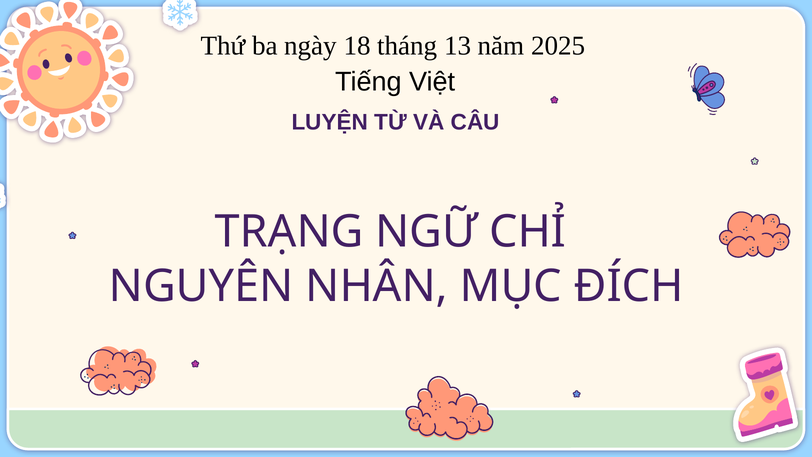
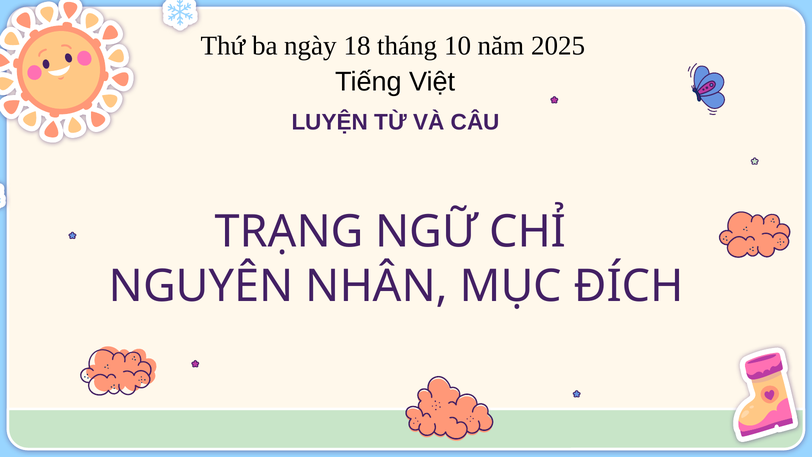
13: 13 -> 10
